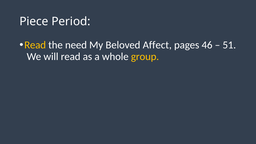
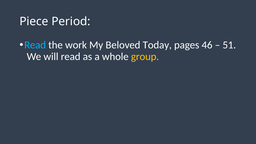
Read at (35, 45) colour: yellow -> light blue
need: need -> work
Affect: Affect -> Today
